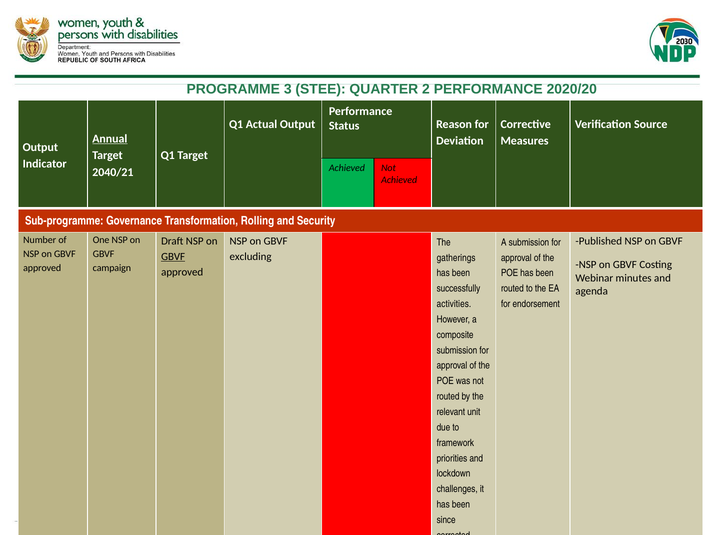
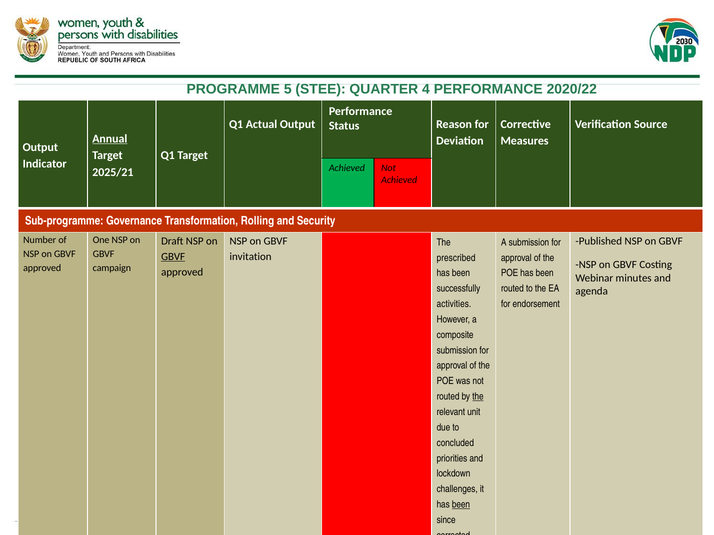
PROGRAMME 3: 3 -> 5
2: 2 -> 4
2020/20: 2020/20 -> 2020/22
2040/21: 2040/21 -> 2025/21
excluding: excluding -> invitation
gatherings: gatherings -> prescribed
the at (478, 397) underline: none -> present
framework: framework -> concluded
been at (461, 505) underline: none -> present
